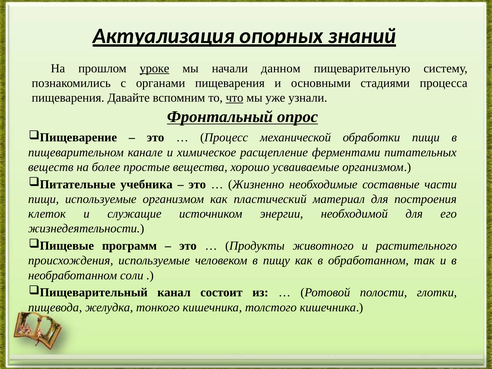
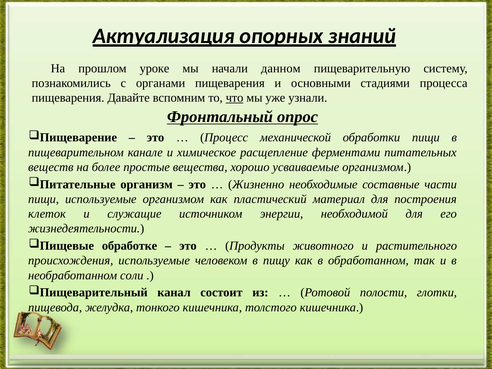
уроке underline: present -> none
учебника: учебника -> организм
программ: программ -> обработке
